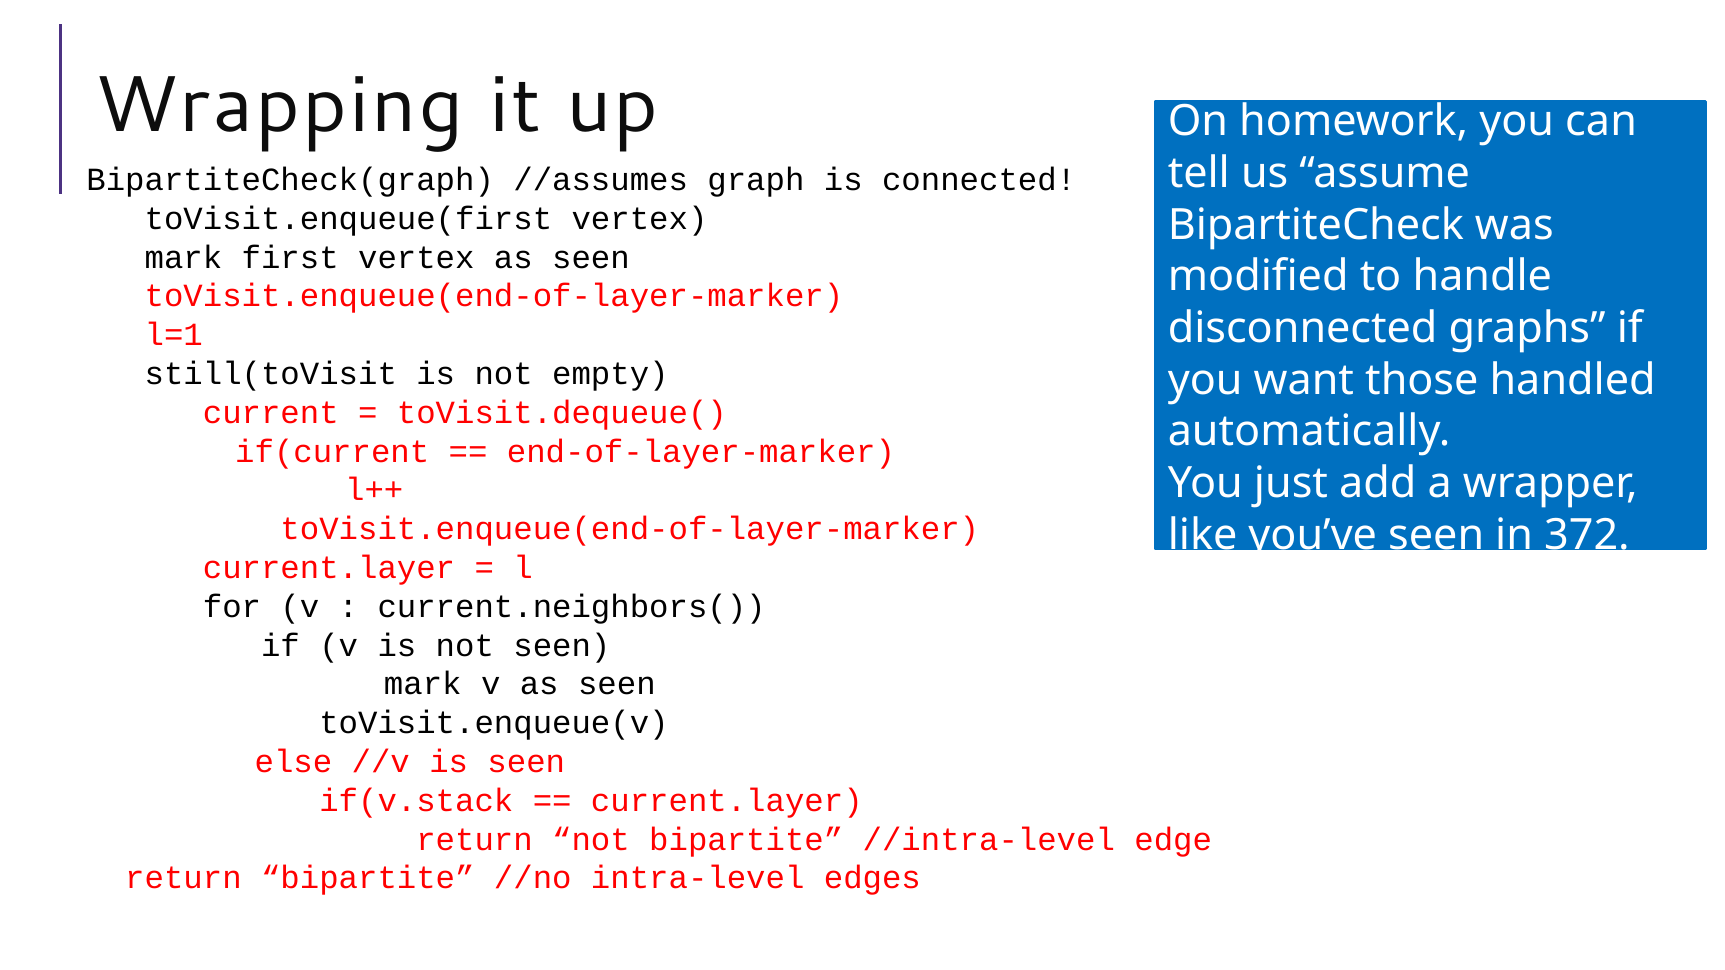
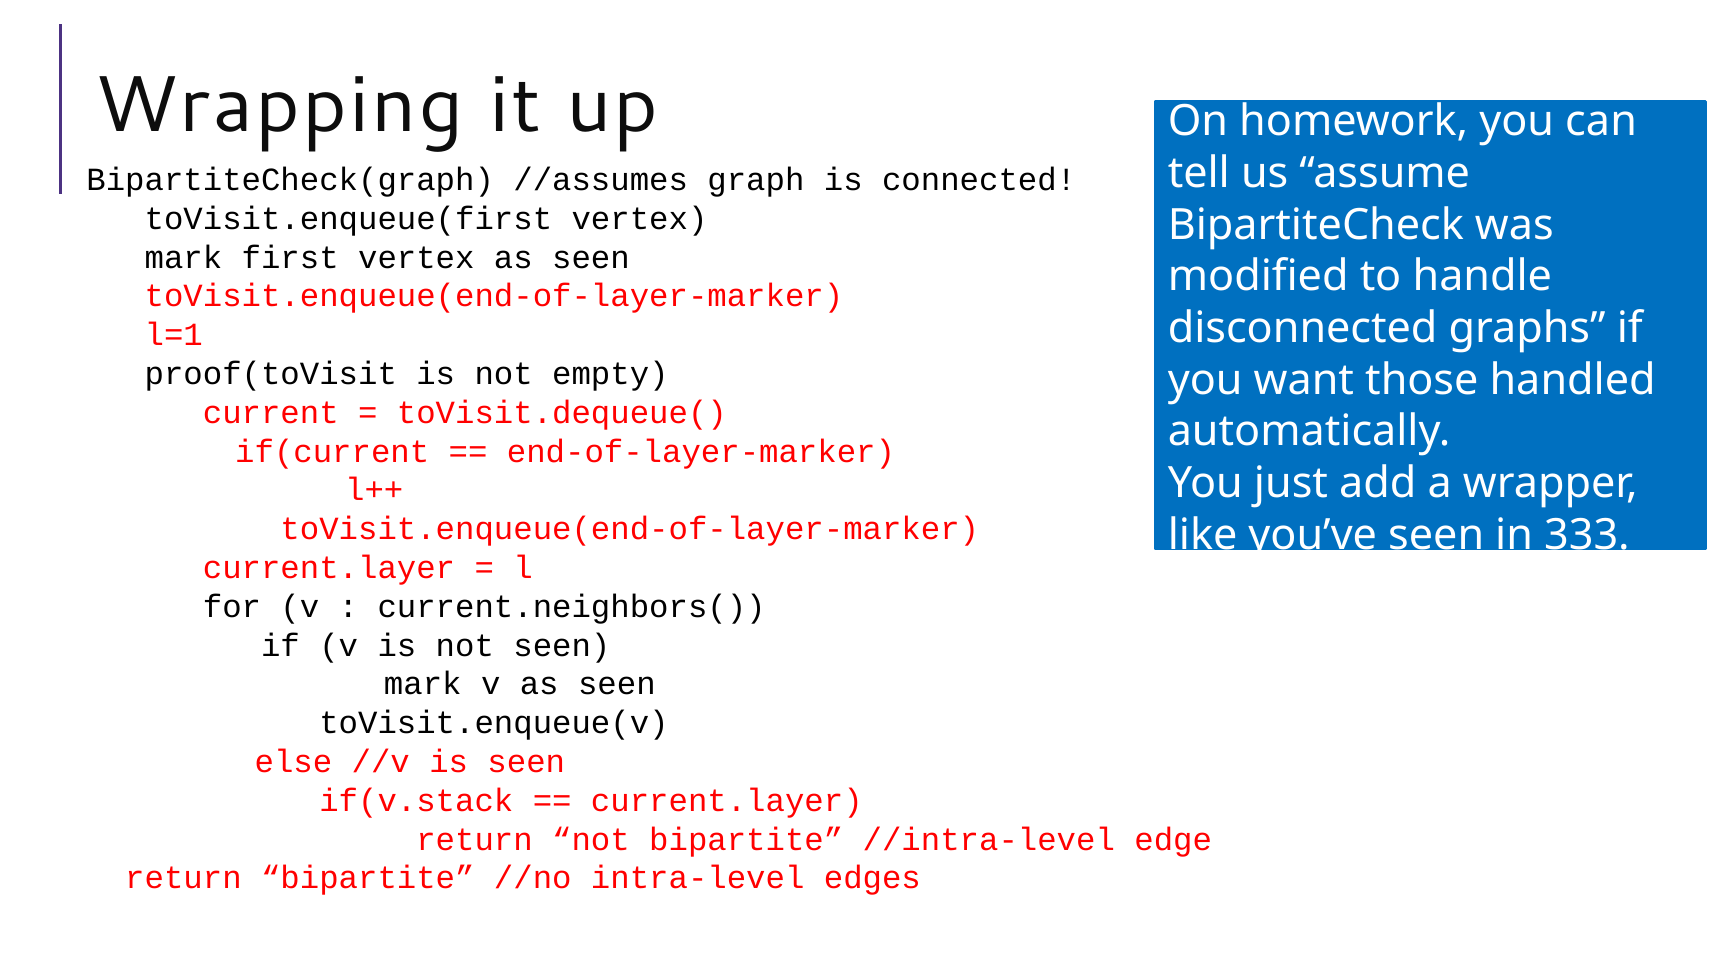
still(toVisit: still(toVisit -> proof(toVisit
372: 372 -> 333
